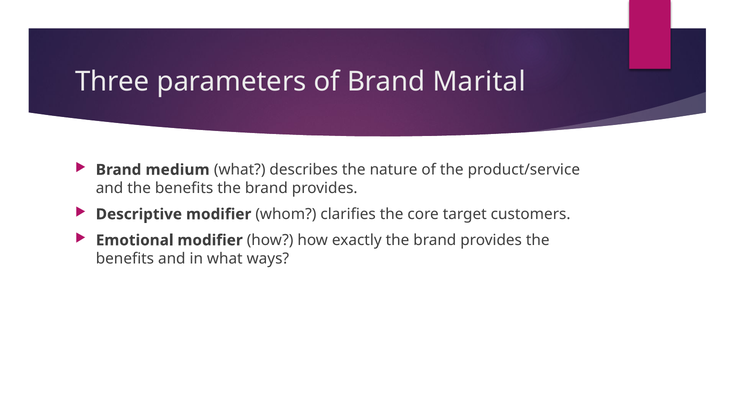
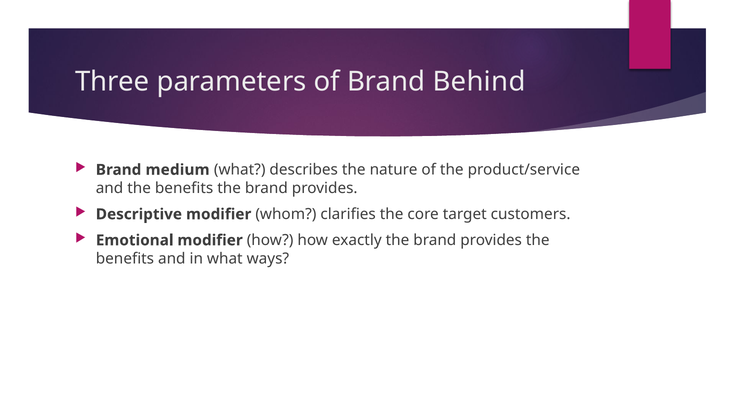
Marital: Marital -> Behind
